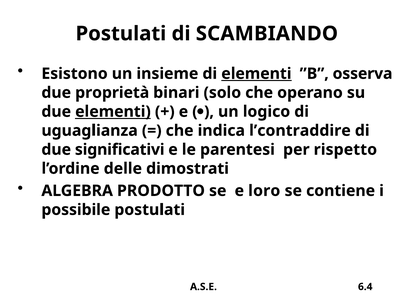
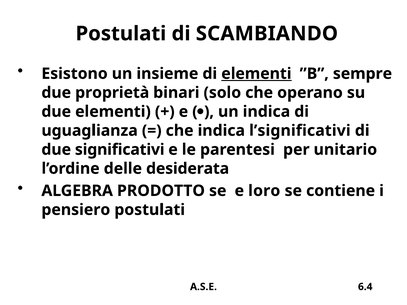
osserva: osserva -> sempre
elementi at (113, 112) underline: present -> none
un logico: logico -> indica
l’contraddire: l’contraddire -> l’significativi
rispetto: rispetto -> unitario
dimostrati: dimostrati -> desiderata
possibile: possibile -> pensiero
